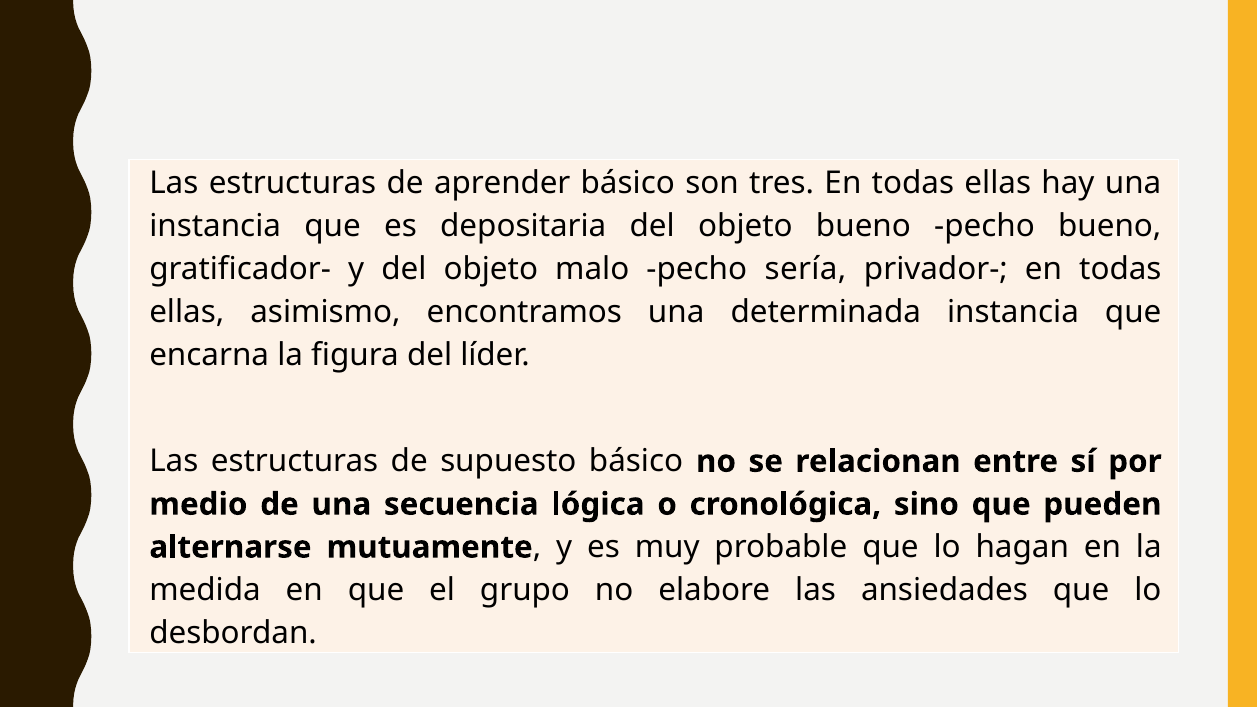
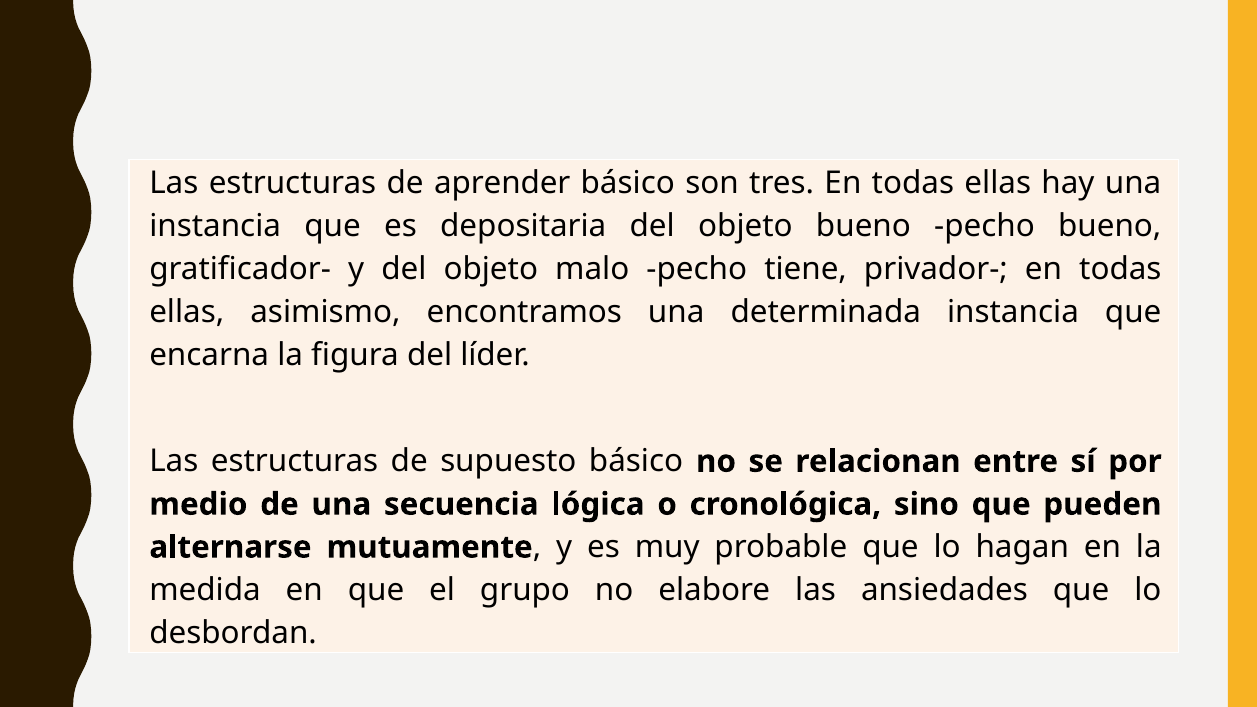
sería: sería -> tiene
